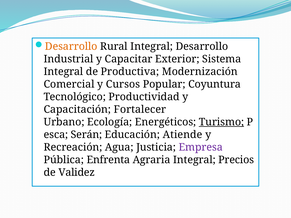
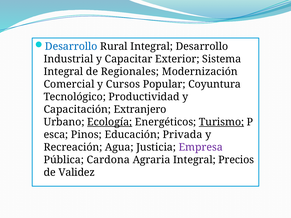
Desarrollo at (71, 47) colour: orange -> blue
Productiva: Productiva -> Regionales
Fortalecer: Fortalecer -> Extranjero
Ecología underline: none -> present
Serán: Serán -> Pinos
Atiende: Atiende -> Privada
Enfrenta: Enfrenta -> Cardona
